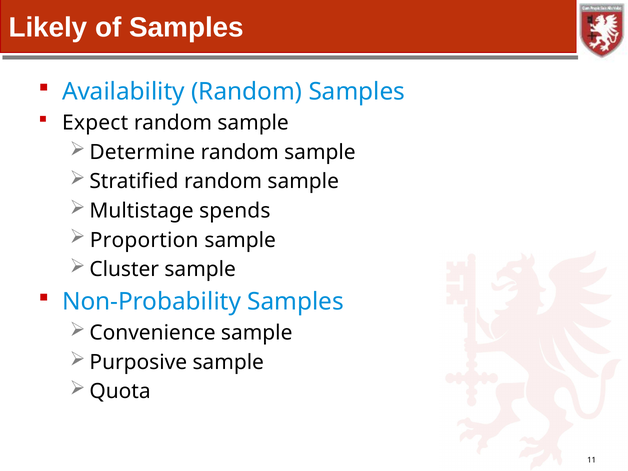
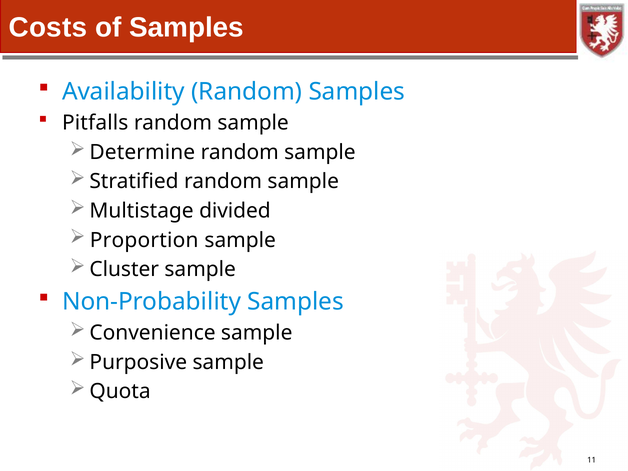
Likely: Likely -> Costs
Expect: Expect -> Pitfalls
spends: spends -> divided
